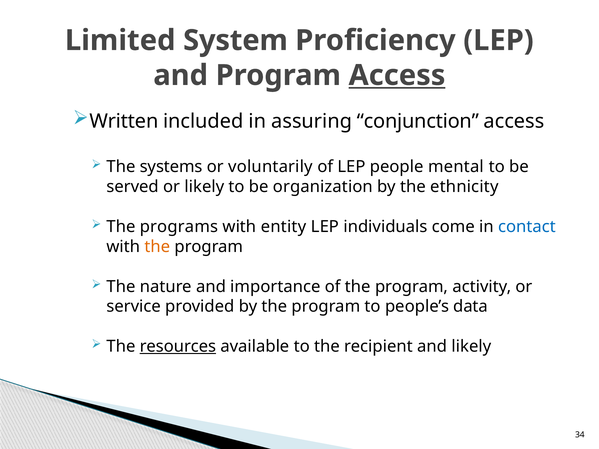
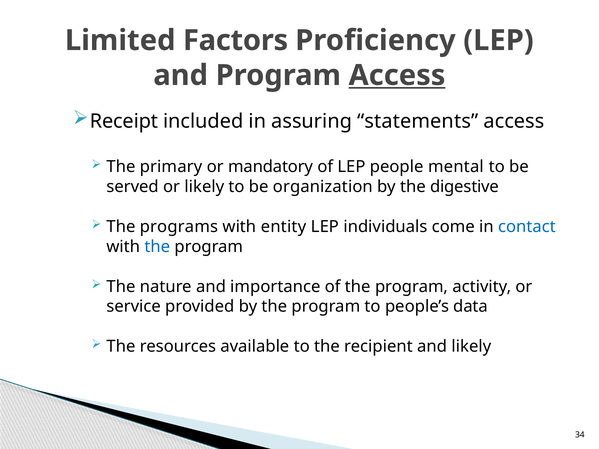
System: System -> Factors
Written: Written -> Receipt
conjunction: conjunction -> statements
systems: systems -> primary
voluntarily: voluntarily -> mandatory
ethnicity: ethnicity -> digestive
the at (157, 247) colour: orange -> blue
resources underline: present -> none
